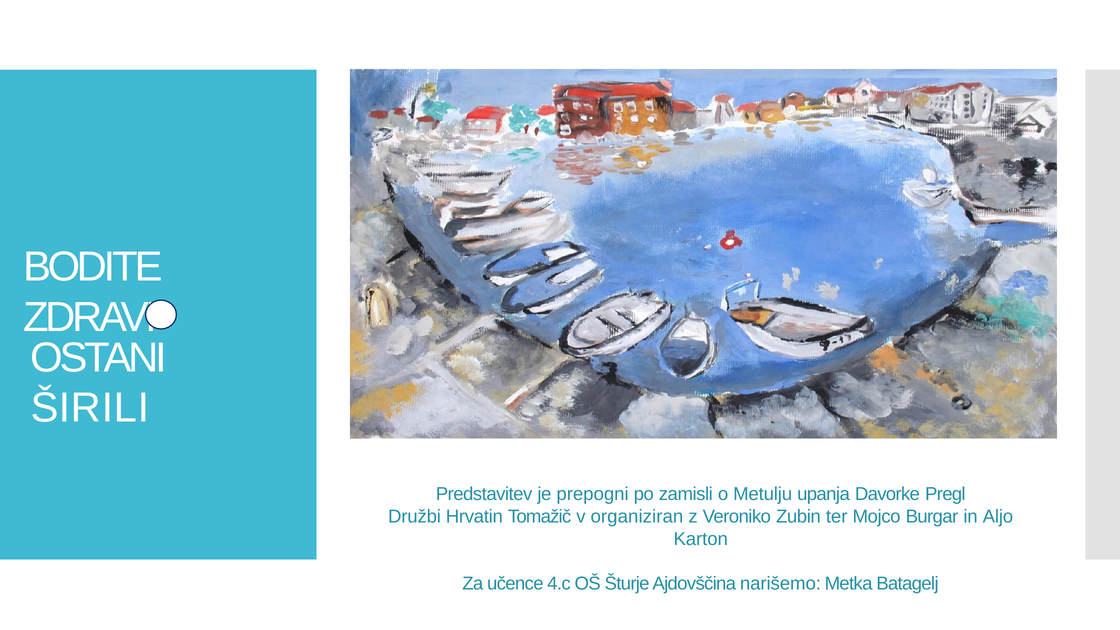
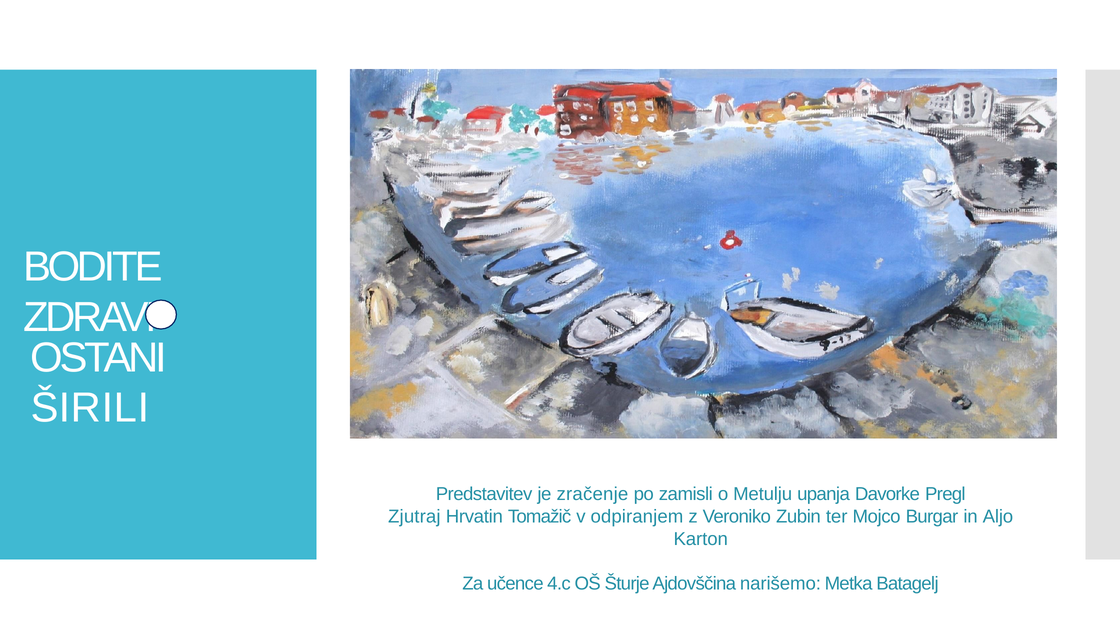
prepogni: prepogni -> zračenje
Družbi: Družbi -> Zjutraj
organiziran: organiziran -> odpiranjem
